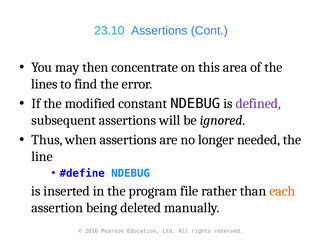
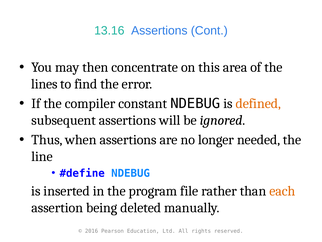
23.10: 23.10 -> 13.16
modified: modified -> compiler
defined colour: purple -> orange
